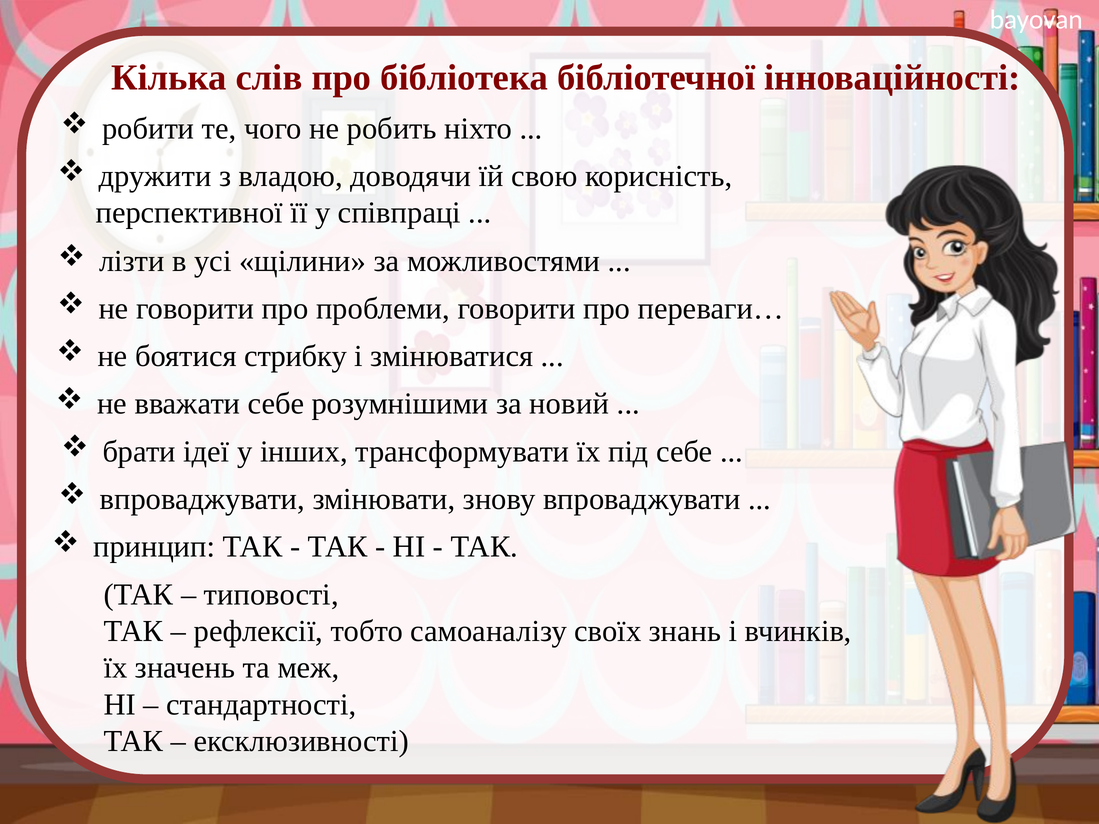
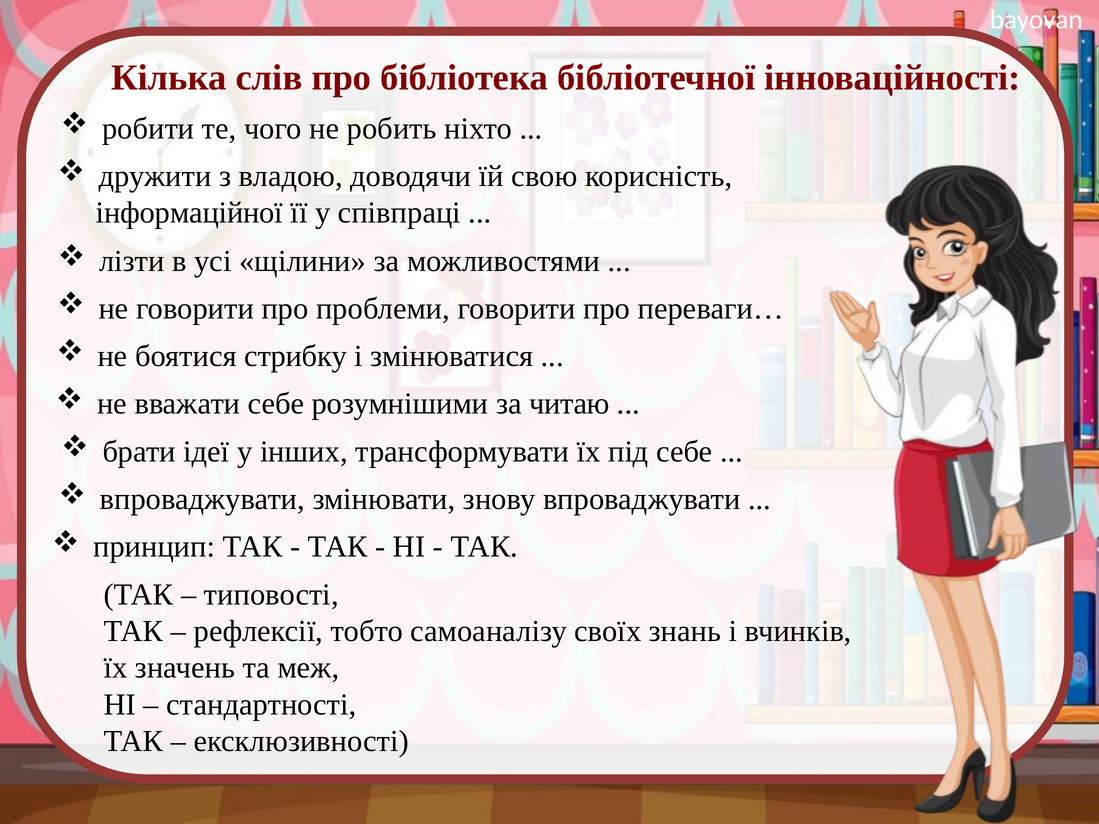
перспективної: перспективної -> інформаційної
новий: новий -> читаю
